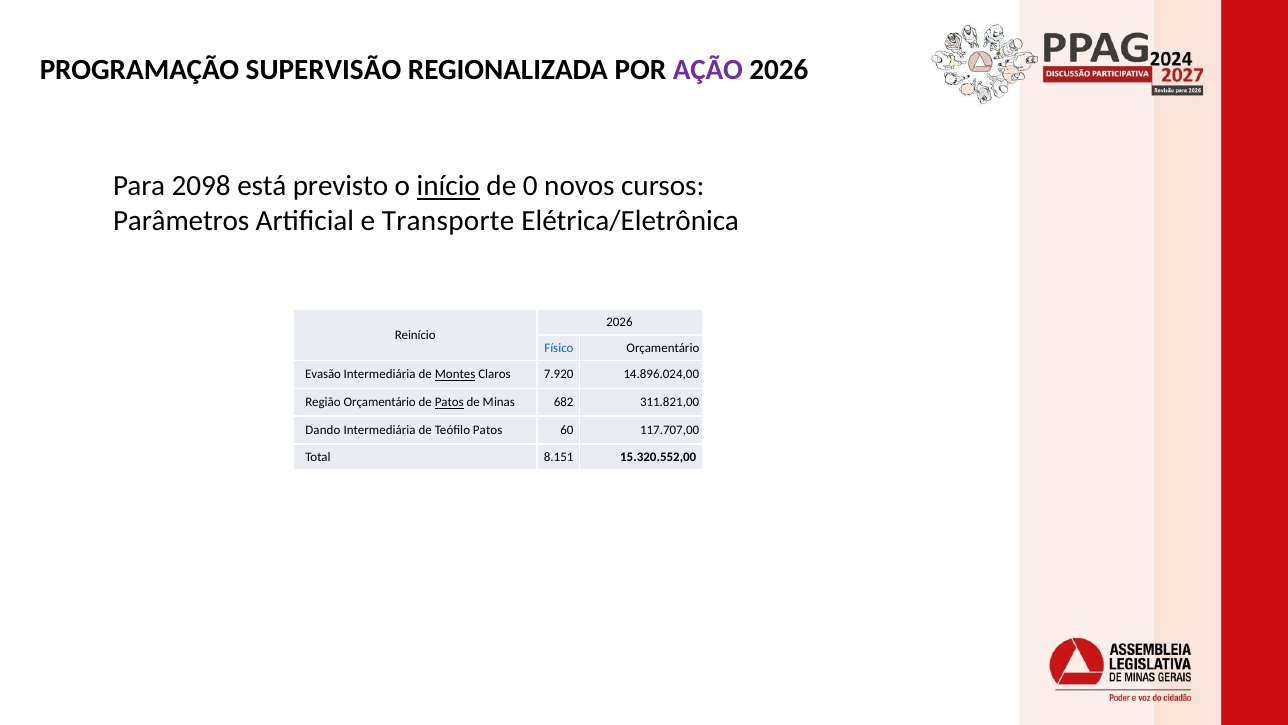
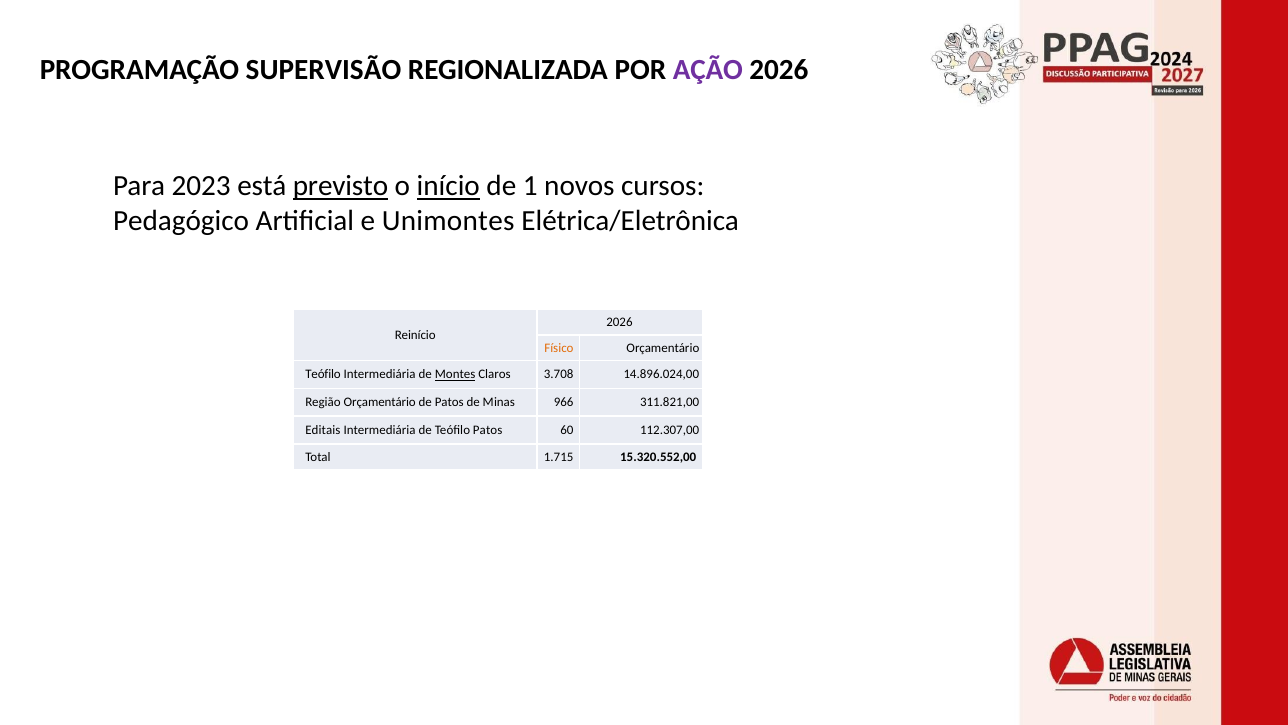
2098: 2098 -> 2023
previsto underline: none -> present
0: 0 -> 1
Parâmetros: Parâmetros -> Pedagógico
Transporte: Transporte -> Unimontes
Físico colour: blue -> orange
Evasão at (323, 375): Evasão -> Teófilo
7.920: 7.920 -> 3.708
Patos at (449, 402) underline: present -> none
682: 682 -> 966
Dando: Dando -> Editais
117.707,00: 117.707,00 -> 112.307,00
8.151: 8.151 -> 1.715
